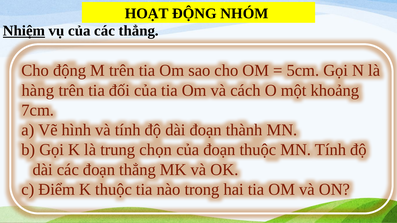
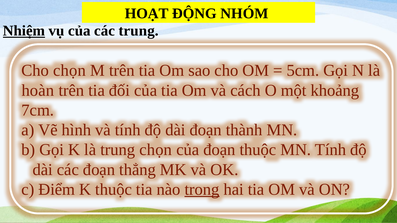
các thẳng: thẳng -> trung
Cho động: động -> chọn
hàng: hàng -> hoàn
trong underline: none -> present
